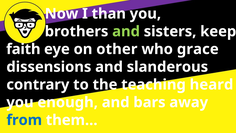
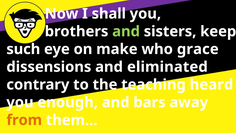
than: than -> shall
faith: faith -> such
other: other -> make
slanderous: slanderous -> eliminated
from colour: blue -> orange
